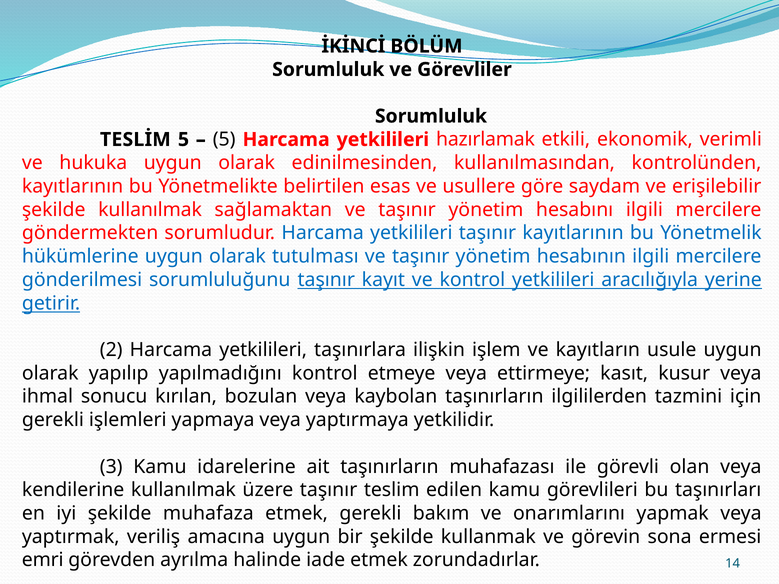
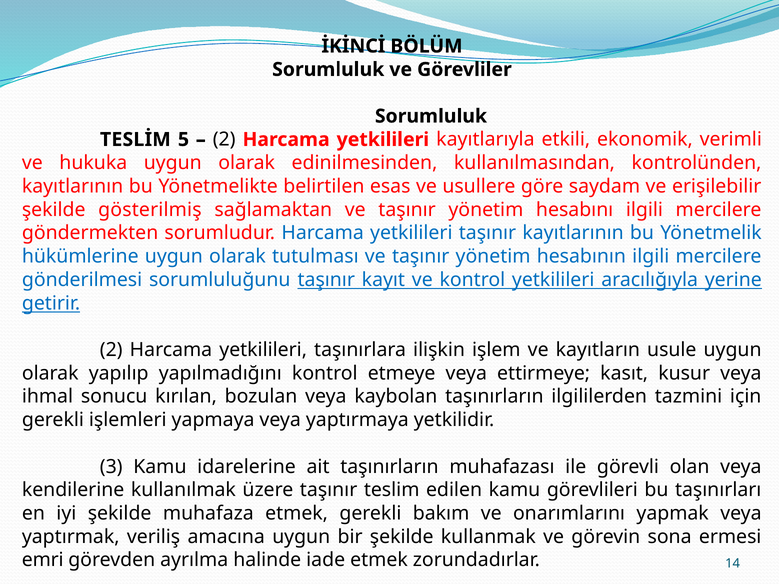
5 at (224, 140): 5 -> 2
hazırlamak: hazırlamak -> kayıtlarıyla
şekilde kullanılmak: kullanılmak -> gösterilmiş
